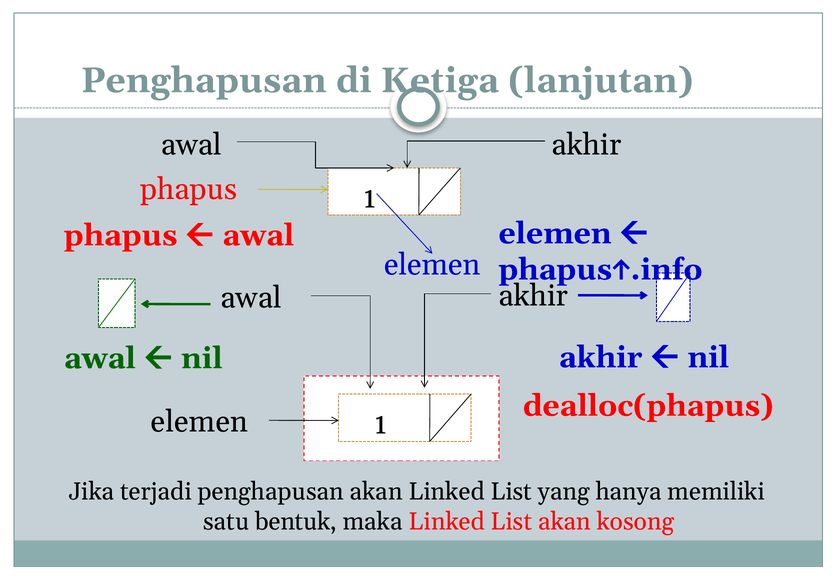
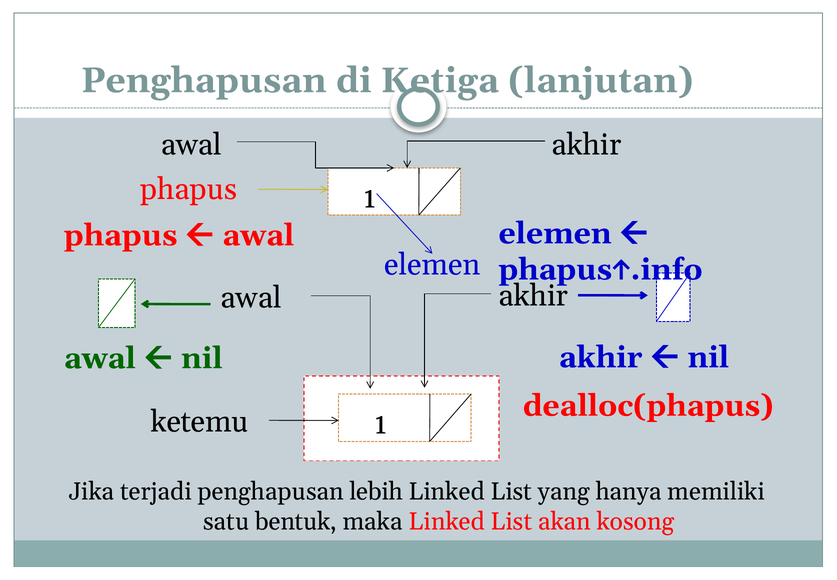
elemen at (199, 422): elemen -> ketemu
penghapusan akan: akan -> lebih
